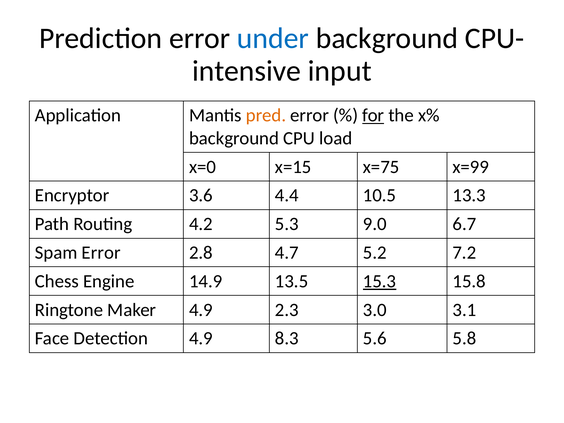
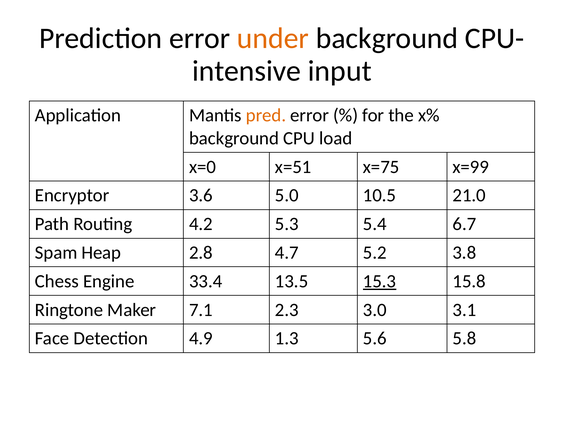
under colour: blue -> orange
for underline: present -> none
x=15: x=15 -> x=51
4.4: 4.4 -> 5.0
13.3: 13.3 -> 21.0
9.0: 9.0 -> 5.4
Spam Error: Error -> Heap
7.2: 7.2 -> 3.8
14.9: 14.9 -> 33.4
Maker 4.9: 4.9 -> 7.1
8.3: 8.3 -> 1.3
